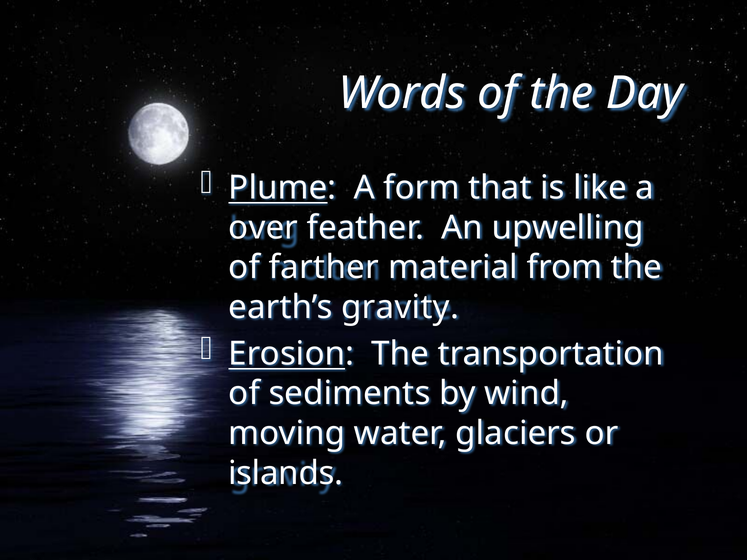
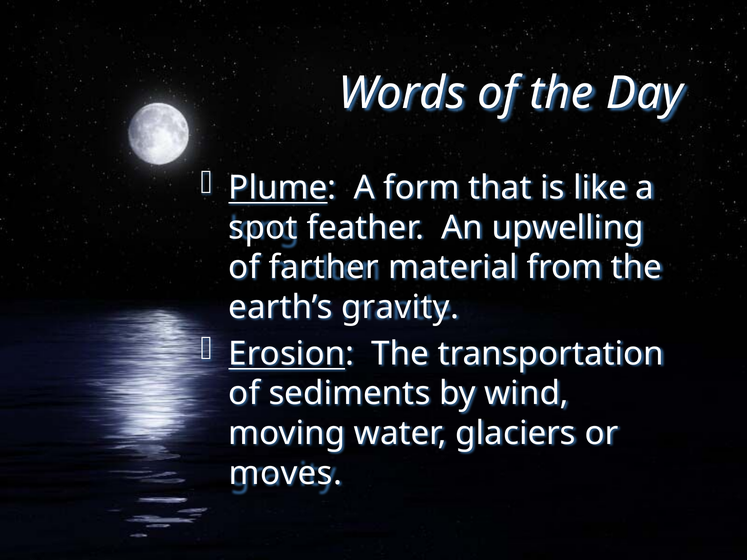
over: over -> spot
islands: islands -> moves
